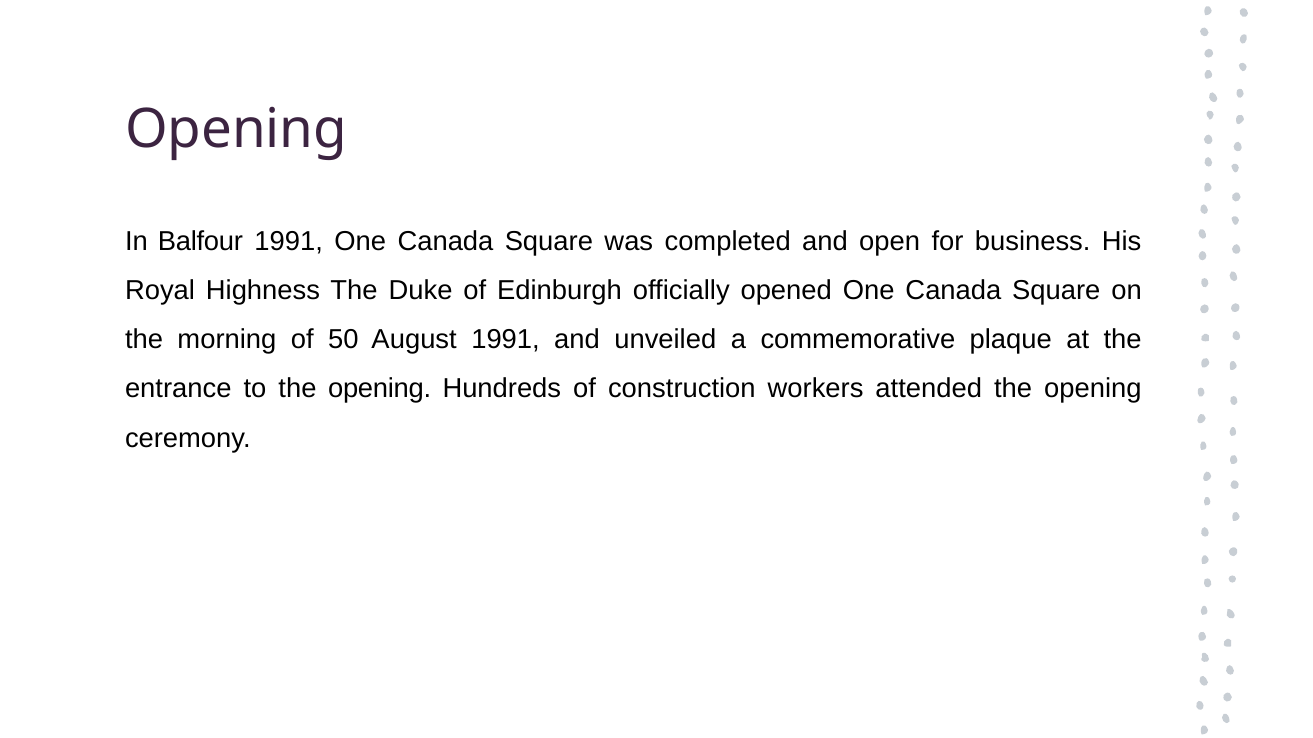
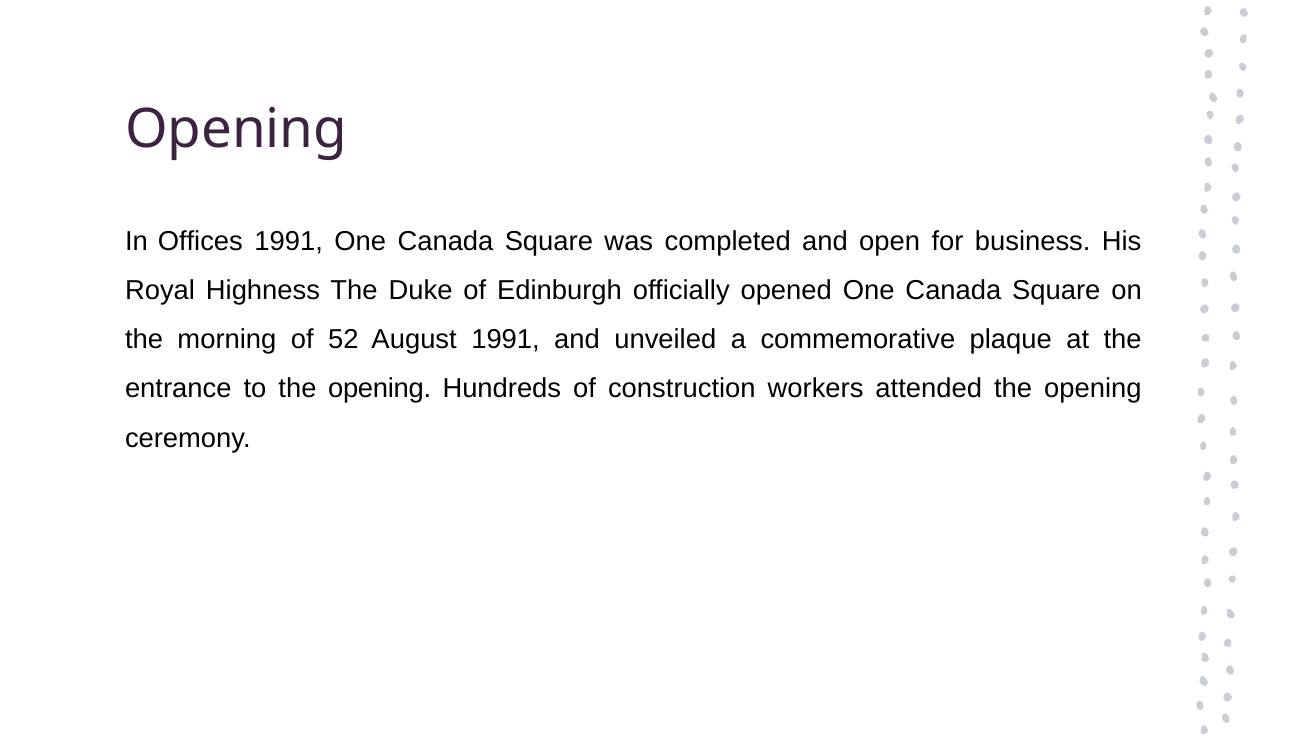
Balfour: Balfour -> Offices
50: 50 -> 52
